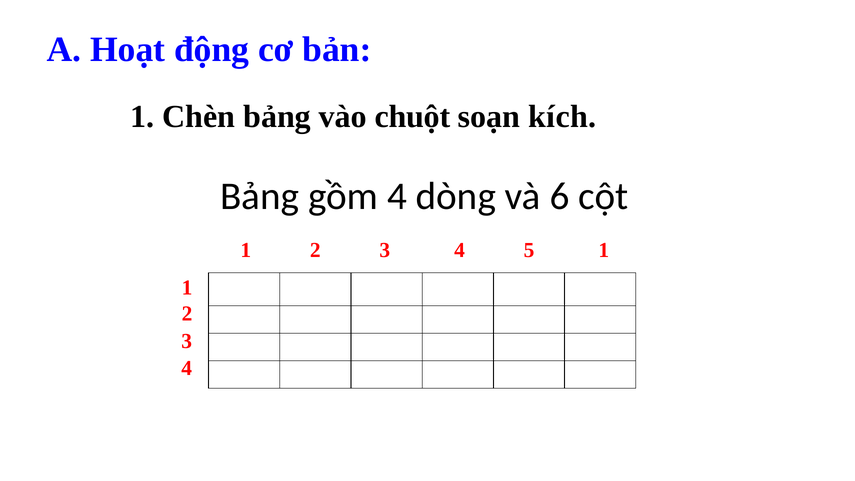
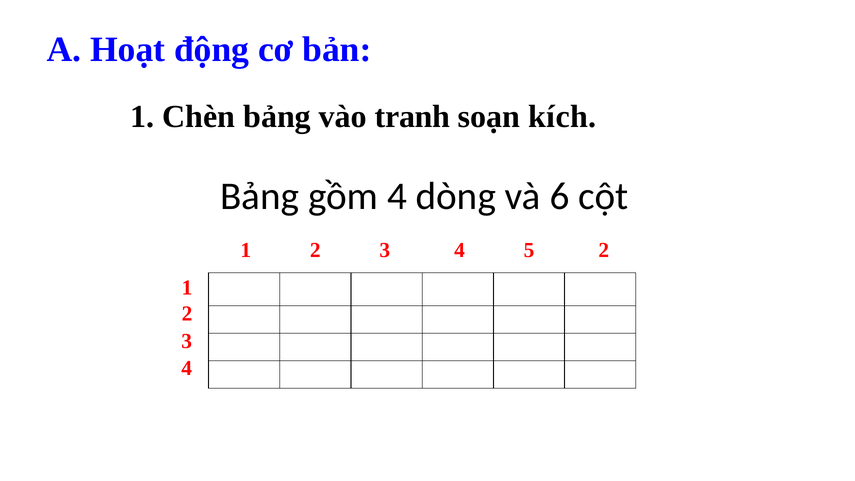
chuột: chuột -> tranh
5 1: 1 -> 2
